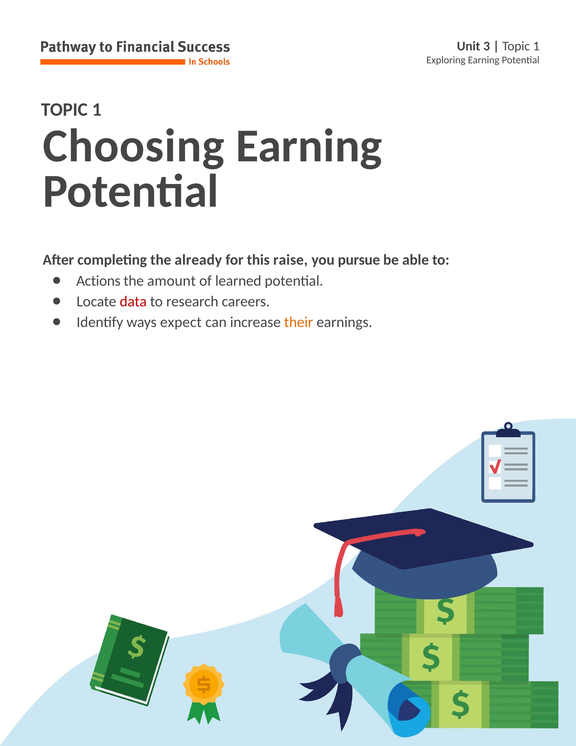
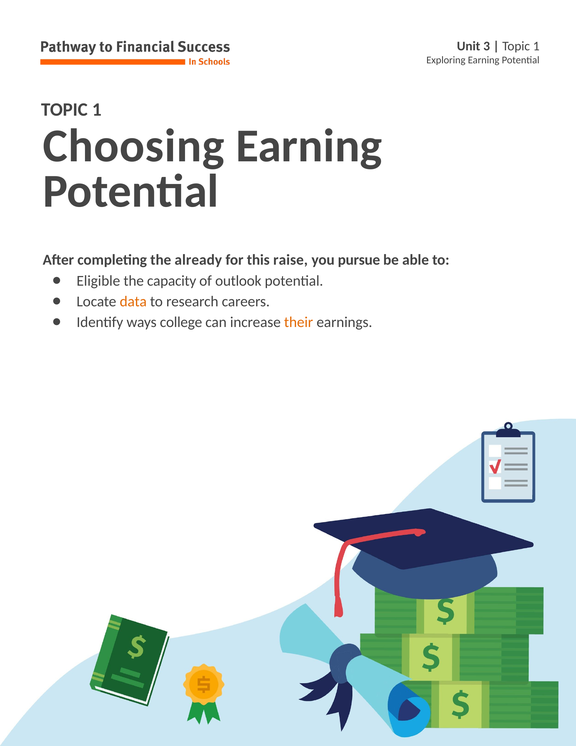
Actions: Actions -> Eligible
amount: amount -> capacity
learned: learned -> outlook
data colour: red -> orange
expect: expect -> college
